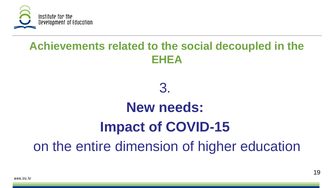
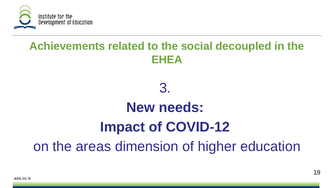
COVID-15: COVID-15 -> COVID-12
entire: entire -> areas
